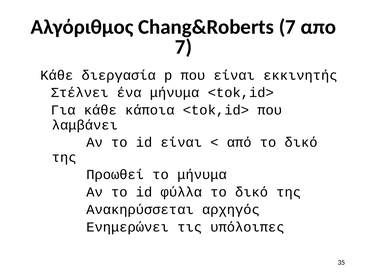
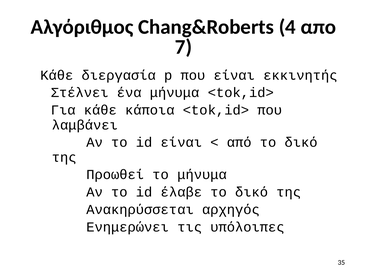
Chang&Roberts 7: 7 -> 4
φύλλα: φύλλα -> έλαβε
